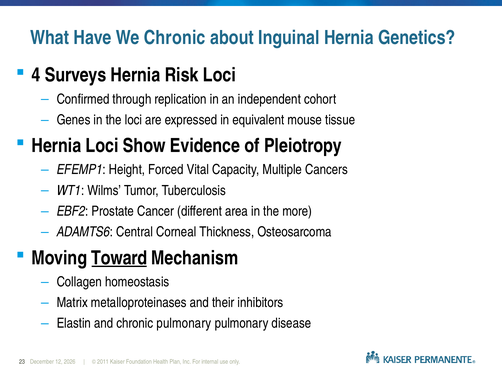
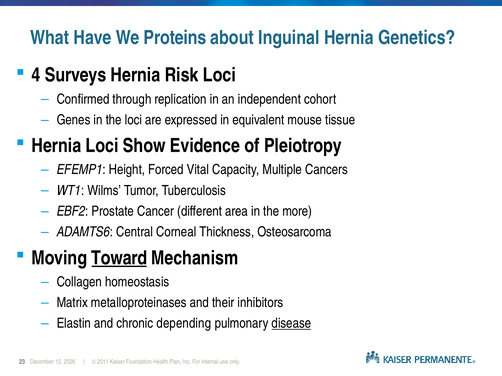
We Chronic: Chronic -> Proteins
chronic pulmonary: pulmonary -> depending
disease underline: none -> present
